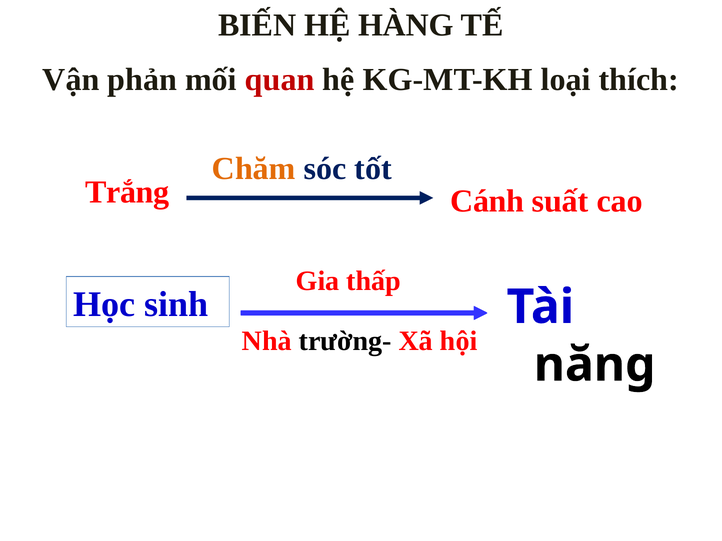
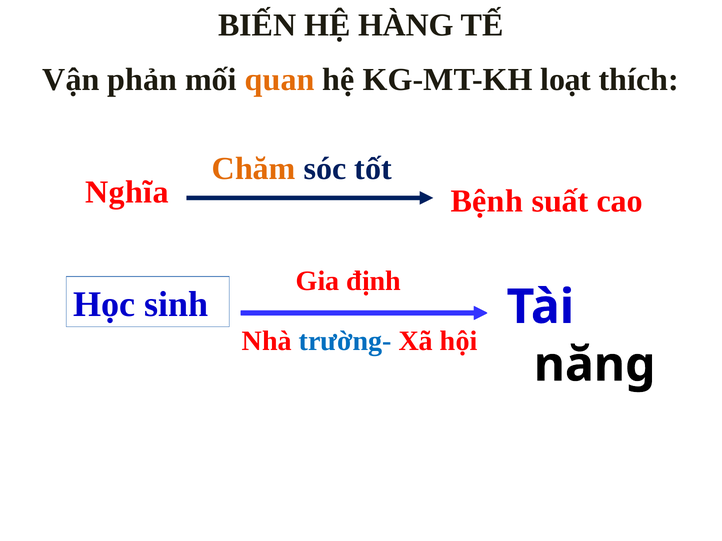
quan colour: red -> orange
loại: loại -> loạt
Trắng: Trắng -> Nghĩa
Cánh: Cánh -> Bệnh
thấp: thấp -> định
trường- colour: black -> blue
